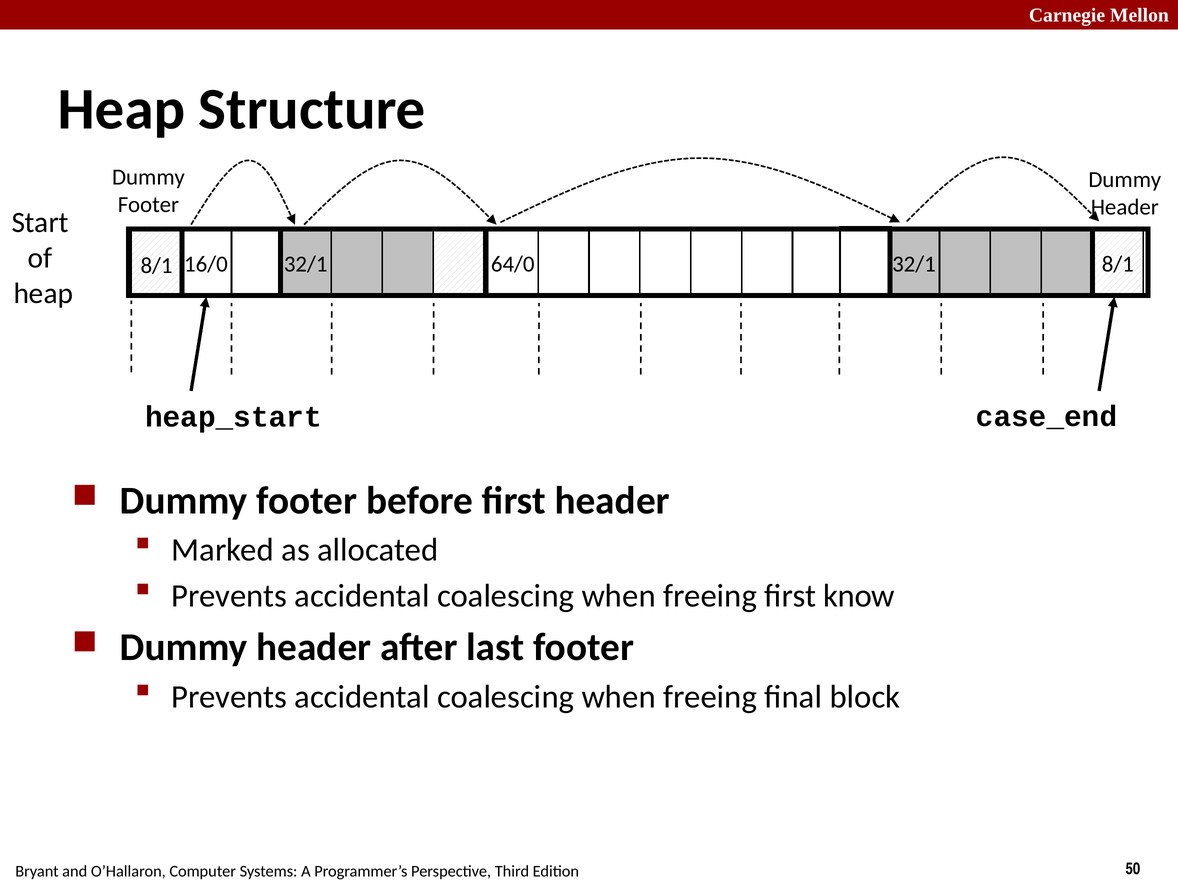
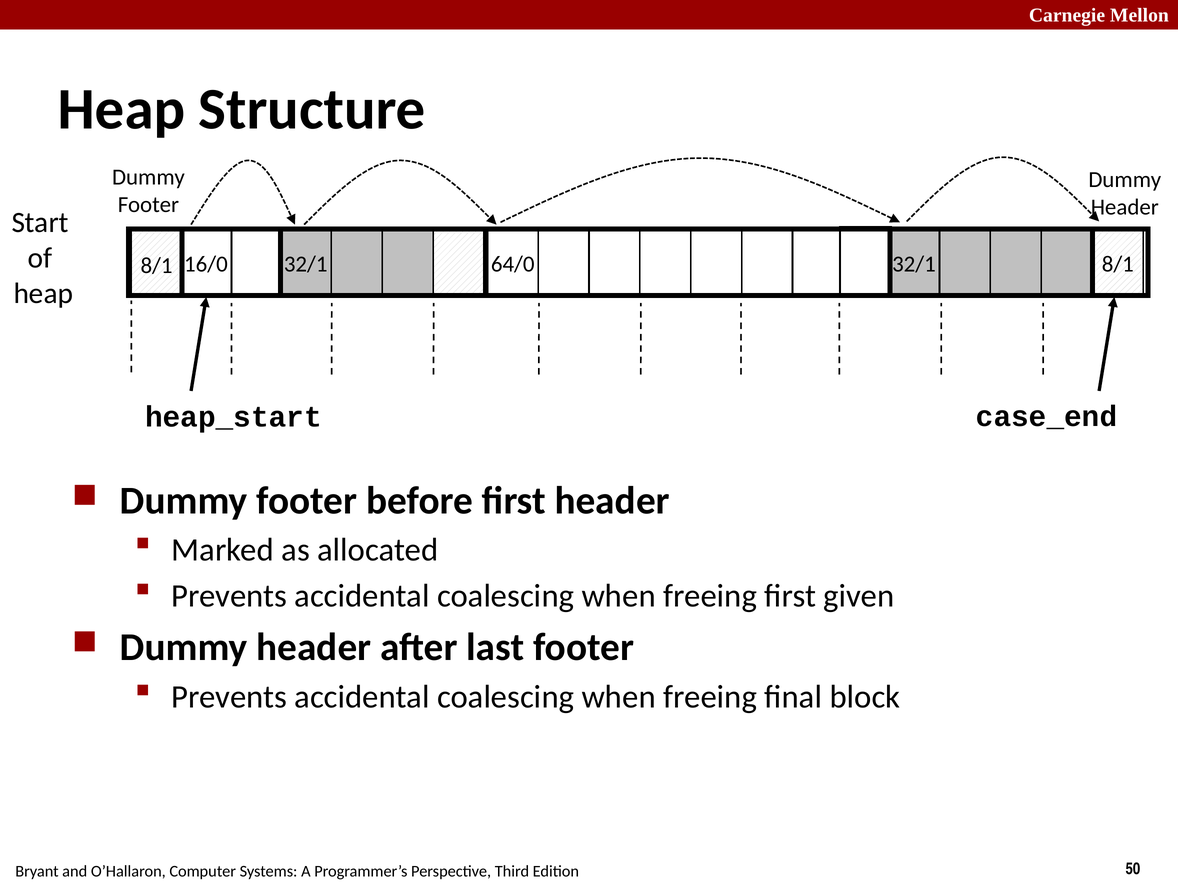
know: know -> given
